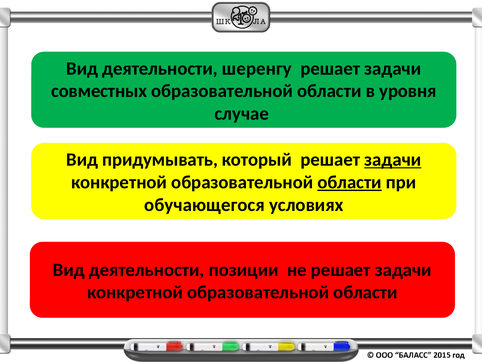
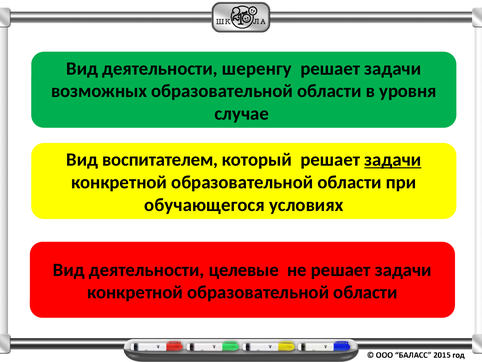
совместных: совместных -> возможных
придумывать: придумывать -> воспитателем
области at (350, 182) underline: present -> none
позиции: позиции -> целевые
